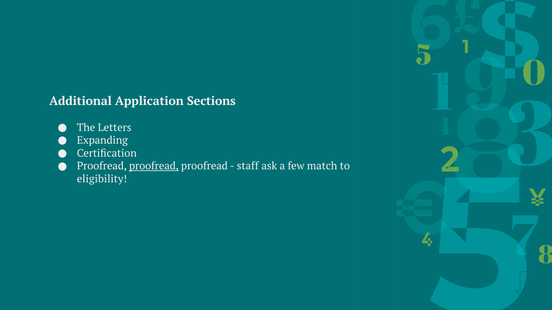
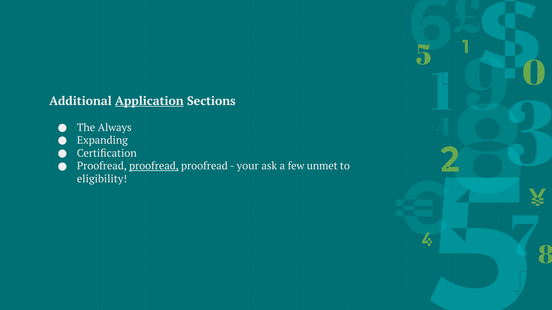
Application underline: none -> present
Letters: Letters -> Always
staff: staff -> your
match: match -> unmet
